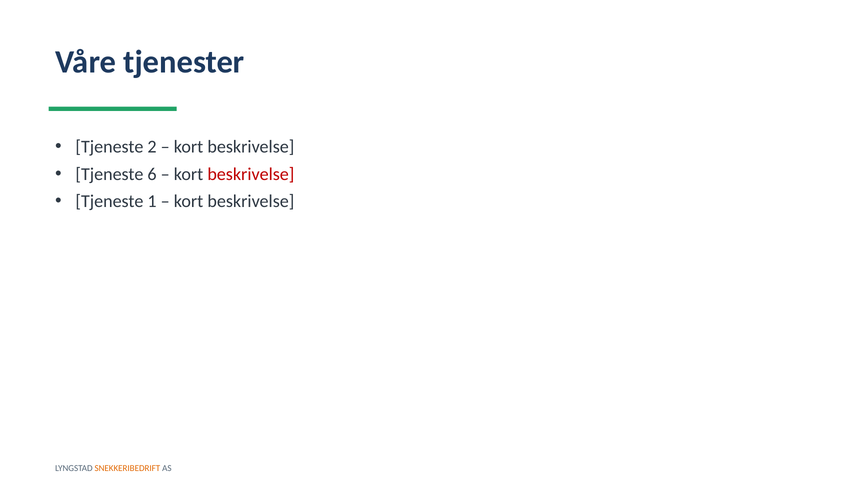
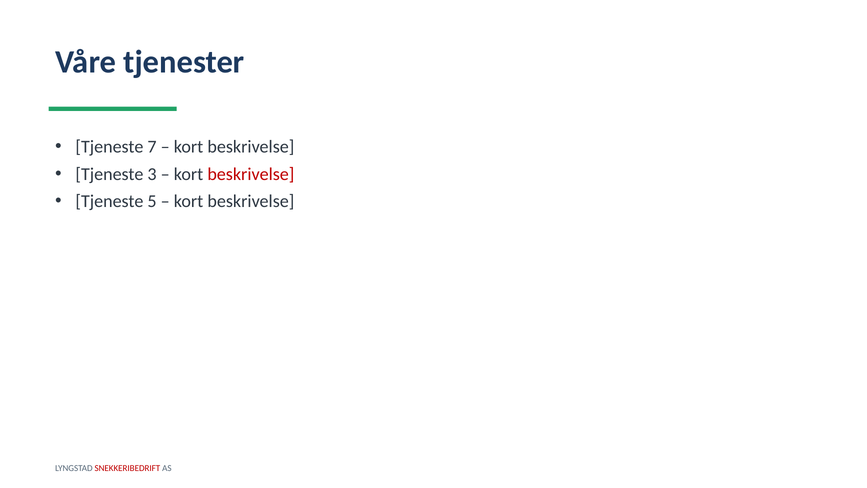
2: 2 -> 7
6: 6 -> 3
1: 1 -> 5
SNEKKERIBEDRIFT colour: orange -> red
